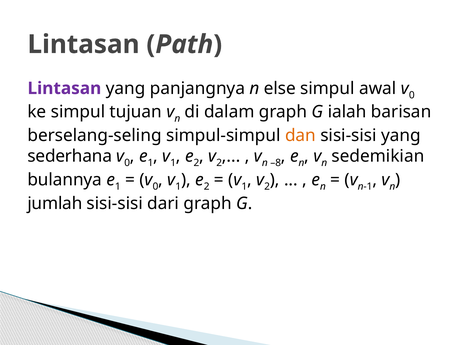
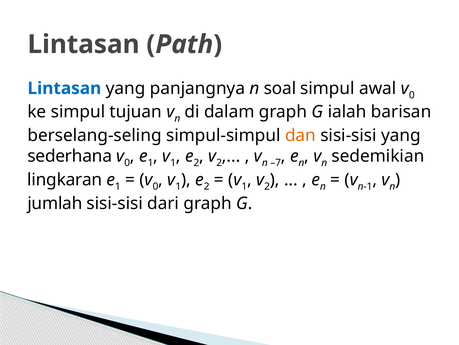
Lintasan at (64, 88) colour: purple -> blue
else: else -> soal
–8: –8 -> –7
bulannya: bulannya -> lingkaran
